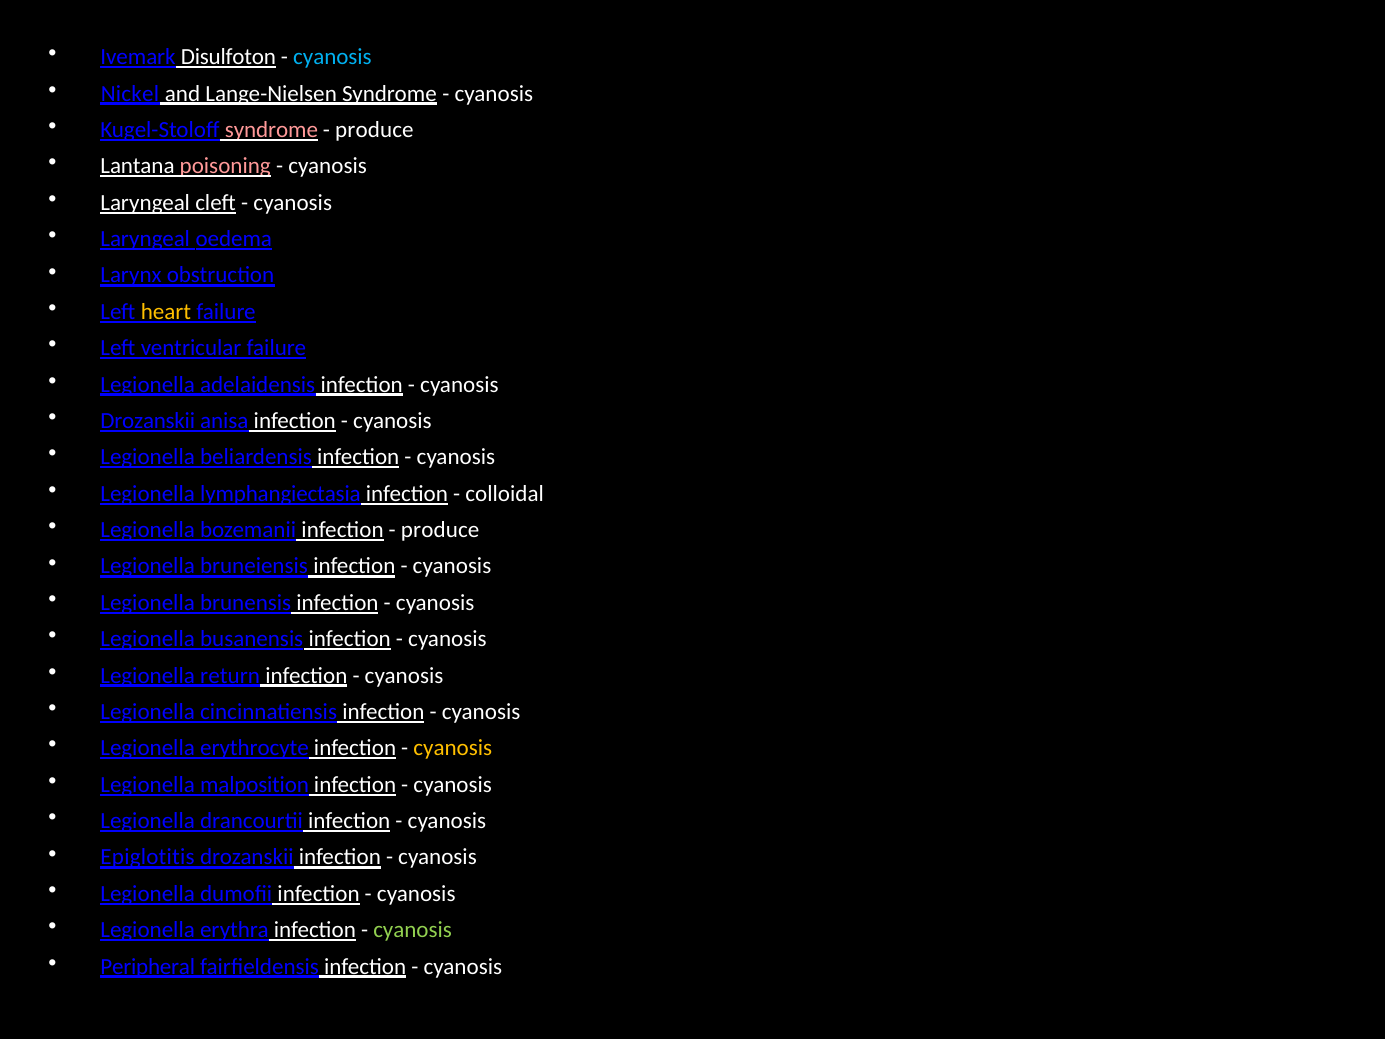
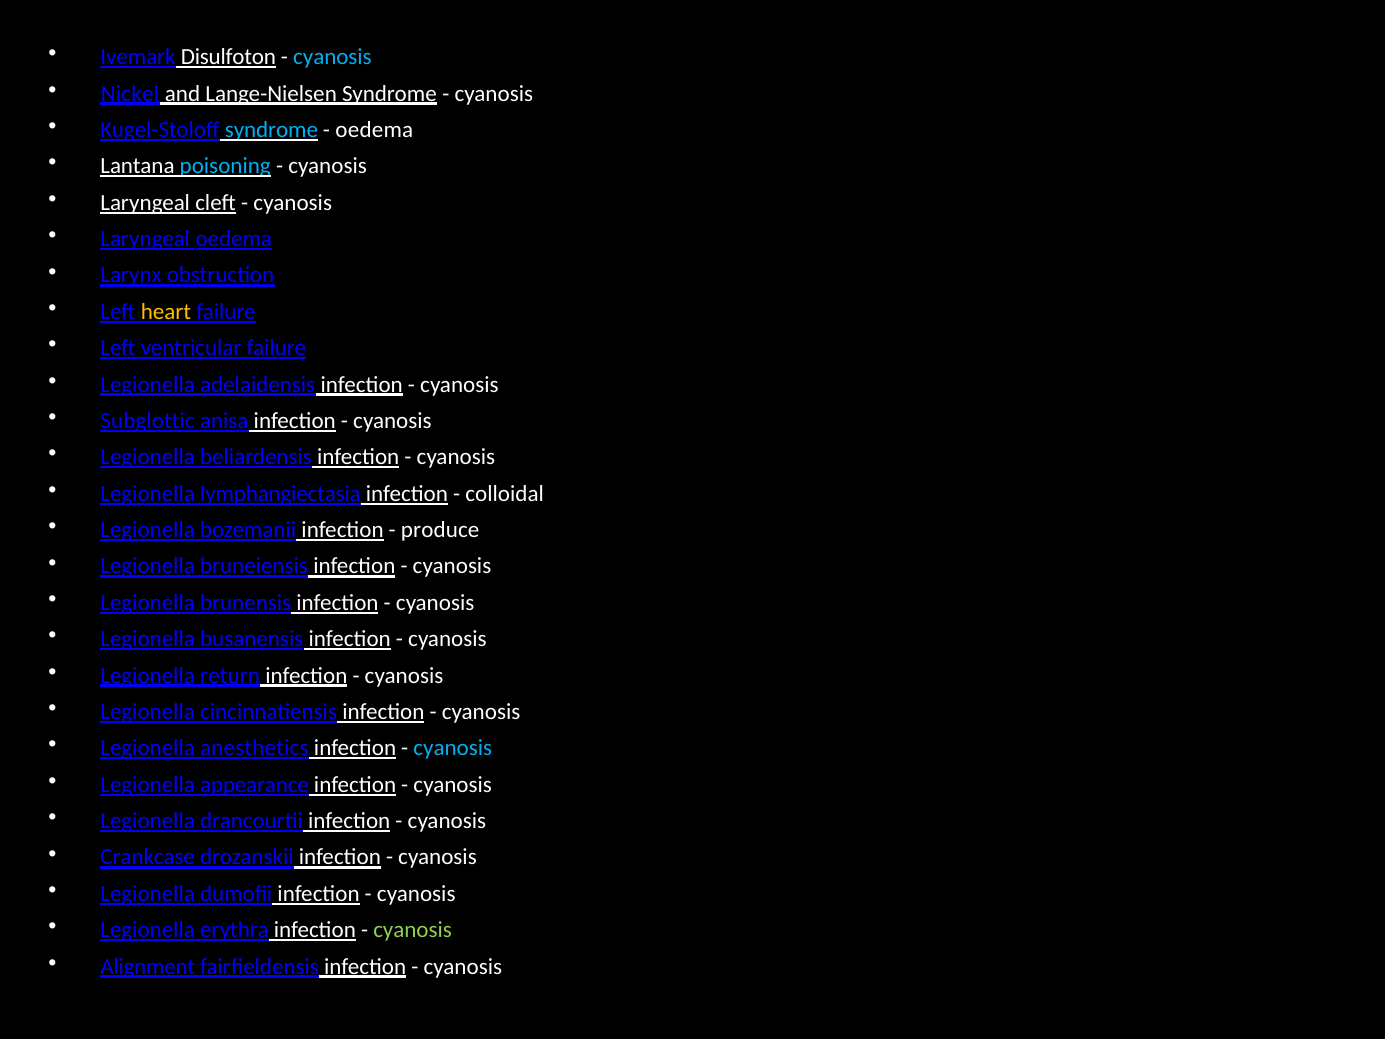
syndrome at (271, 130) colour: pink -> light blue
produce at (374, 130): produce -> oedema
poisoning colour: pink -> light blue
Drozanskii at (148, 421): Drozanskii -> Subglottic
erythrocyte: erythrocyte -> anesthetics
cyanosis at (453, 748) colour: yellow -> light blue
malposition: malposition -> appearance
Epiglotitis: Epiglotitis -> Crankcase
Peripheral: Peripheral -> Alignment
